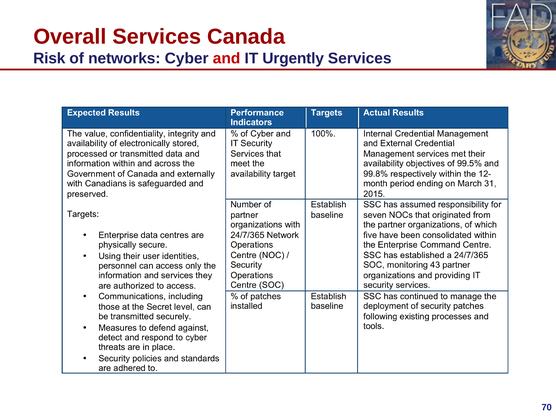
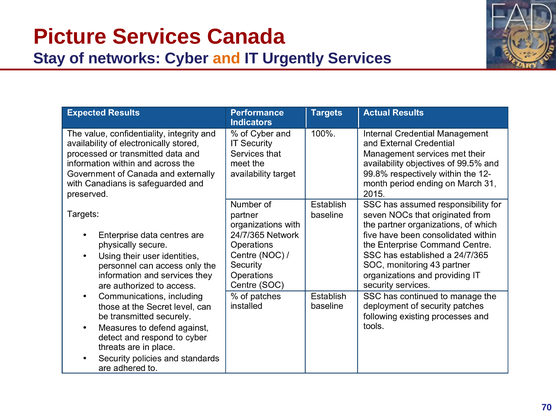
Overall: Overall -> Picture
Risk: Risk -> Stay
and colour: red -> orange
